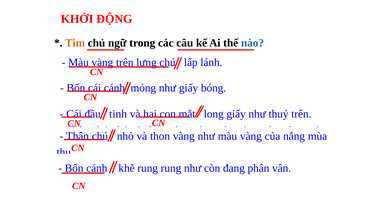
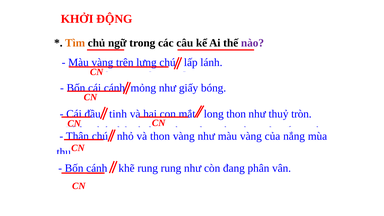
nào colour: blue -> purple
long giấy: giấy -> thon
thuỷ trên: trên -> tròn
